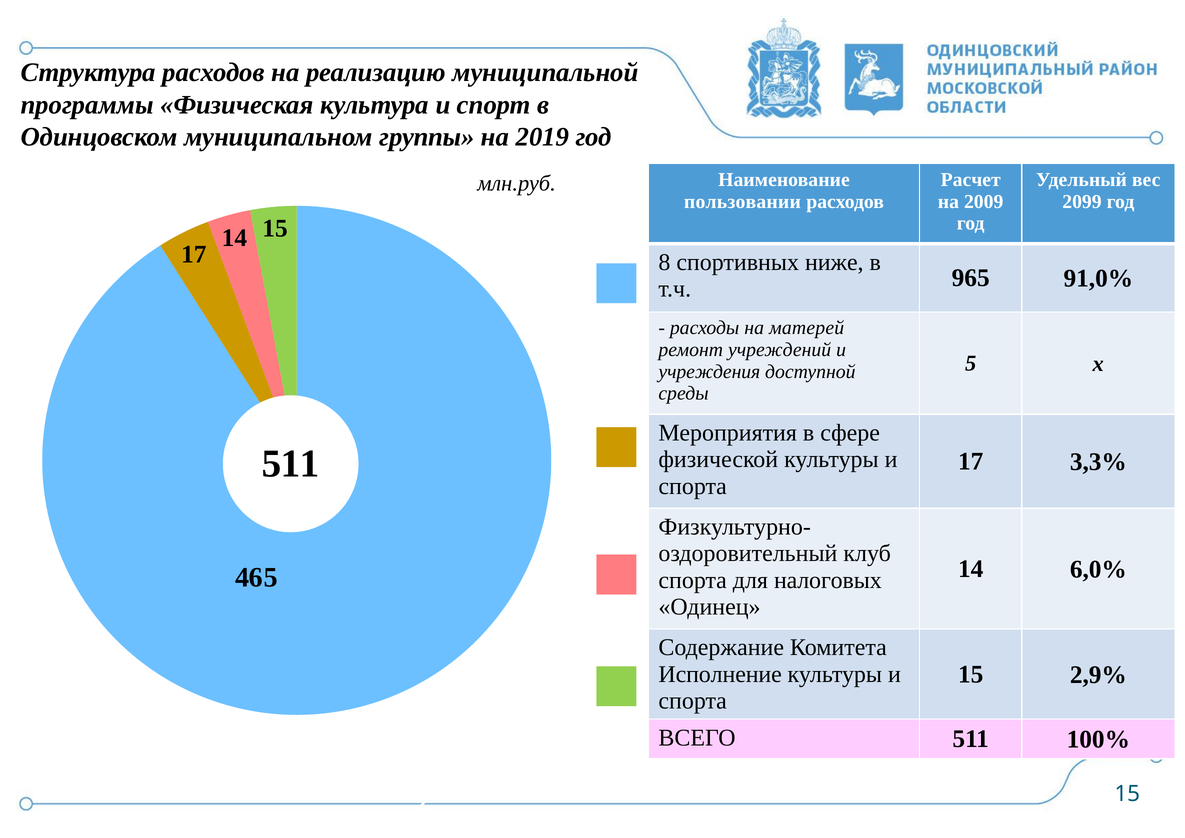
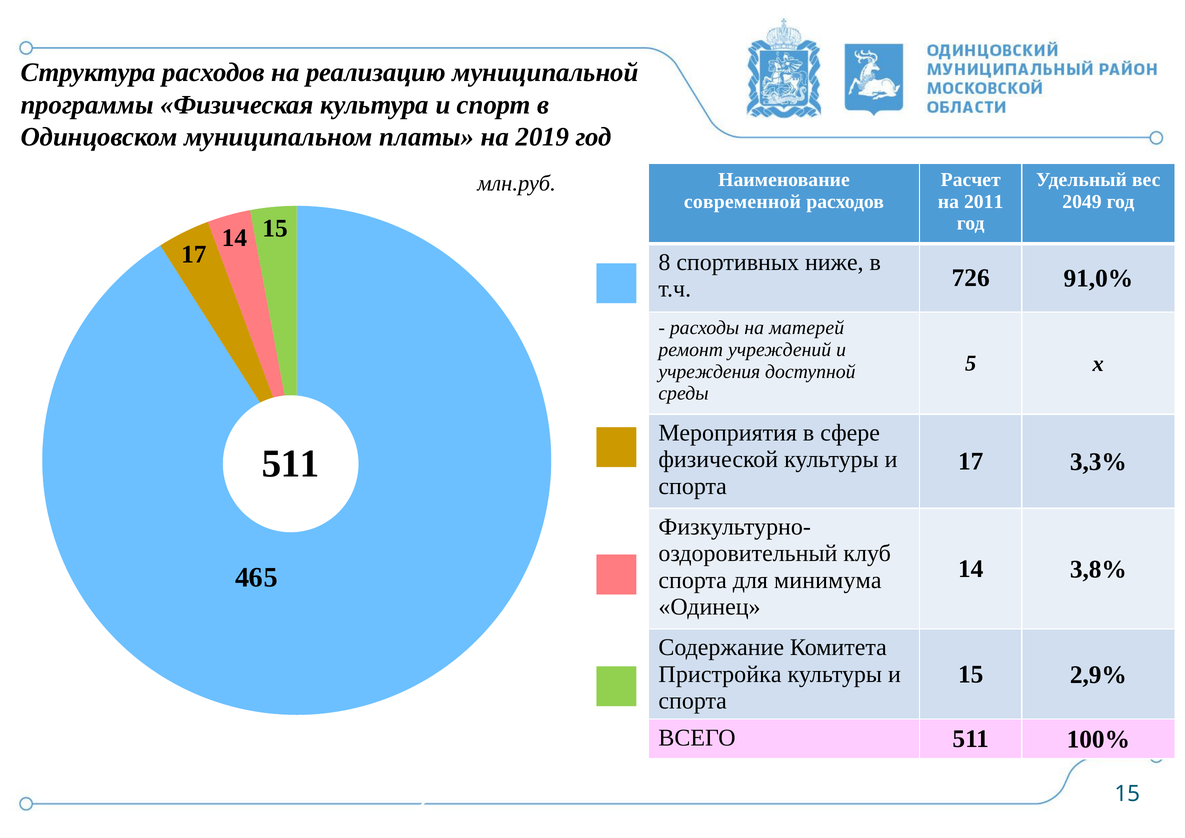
группы: группы -> платы
пользовании: пользовании -> современной
2009: 2009 -> 2011
2099: 2099 -> 2049
965: 965 -> 726
6,0%: 6,0% -> 3,8%
налоговых: налоговых -> минимума
Исполнение: Исполнение -> Пристройка
